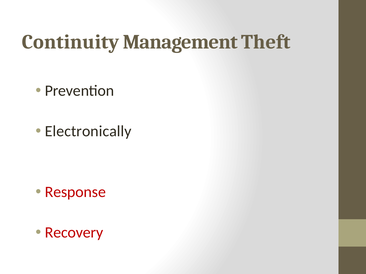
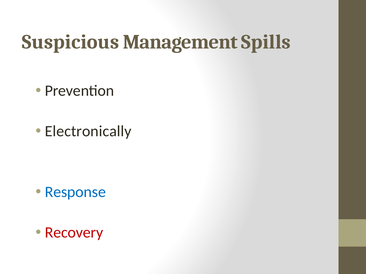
Continuity: Continuity -> Suspicious
Theft: Theft -> Spills
Response colour: red -> blue
